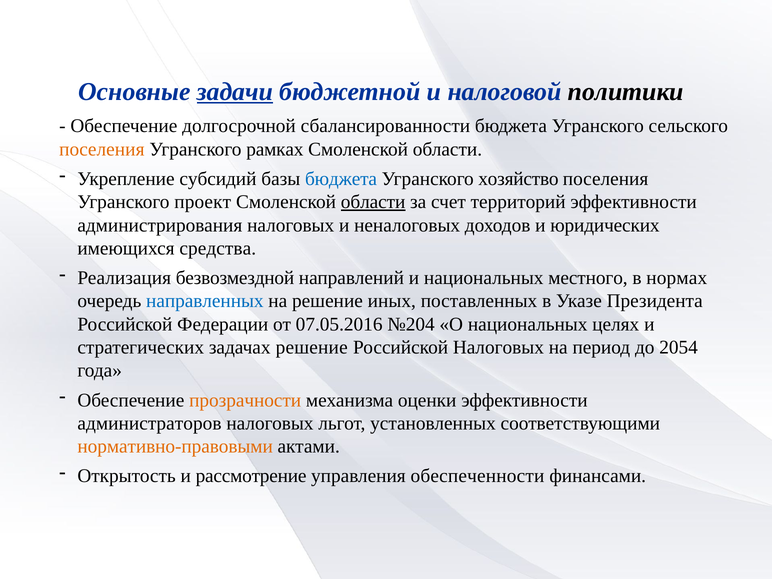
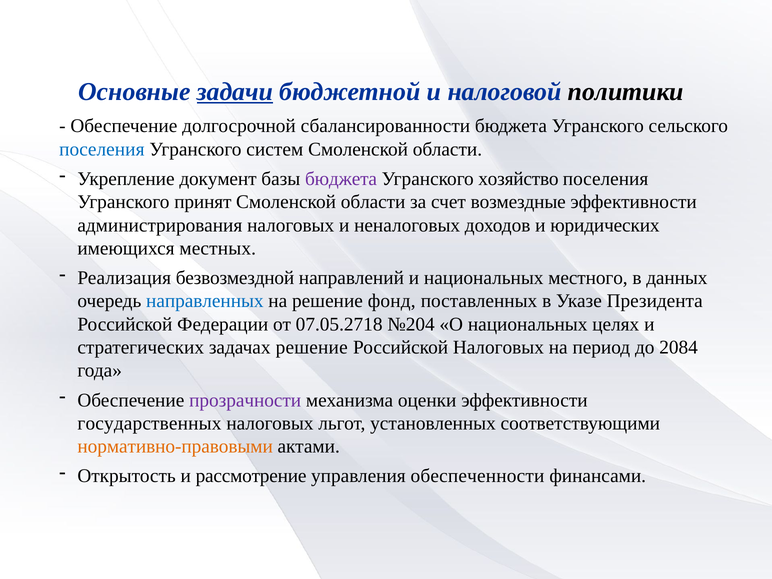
поселения at (102, 149) colour: orange -> blue
рамках: рамках -> систем
субсидий: субсидий -> документ
бюджета at (341, 179) colour: blue -> purple
проект: проект -> принят
области at (373, 202) underline: present -> none
территорий: территорий -> возмездные
средства: средства -> местных
нормах: нормах -> данных
иных: иных -> фонд
07.05.2016: 07.05.2016 -> 07.05.2718
2054: 2054 -> 2084
прозрачности colour: orange -> purple
администраторов: администраторов -> государственных
